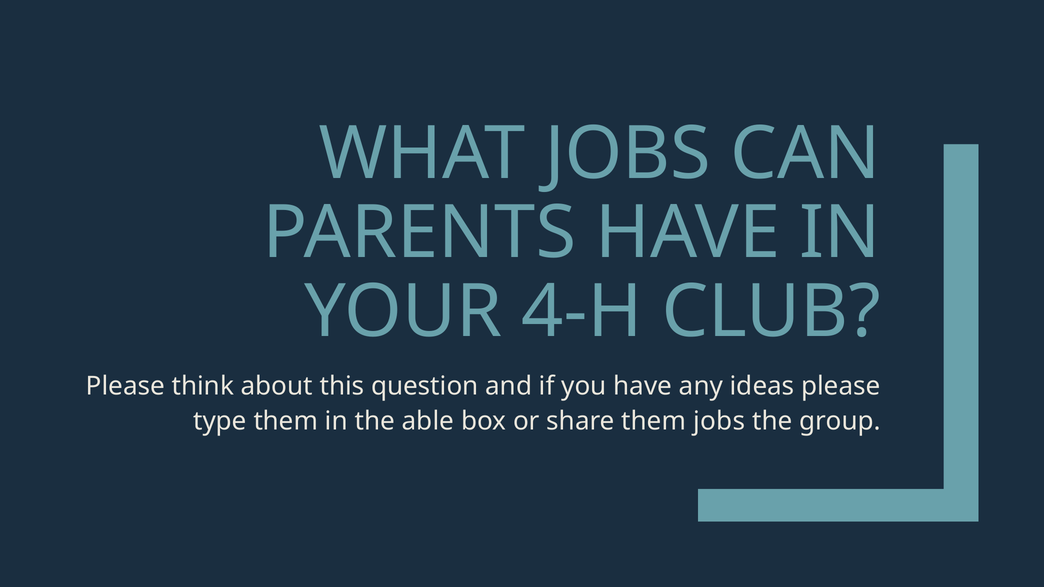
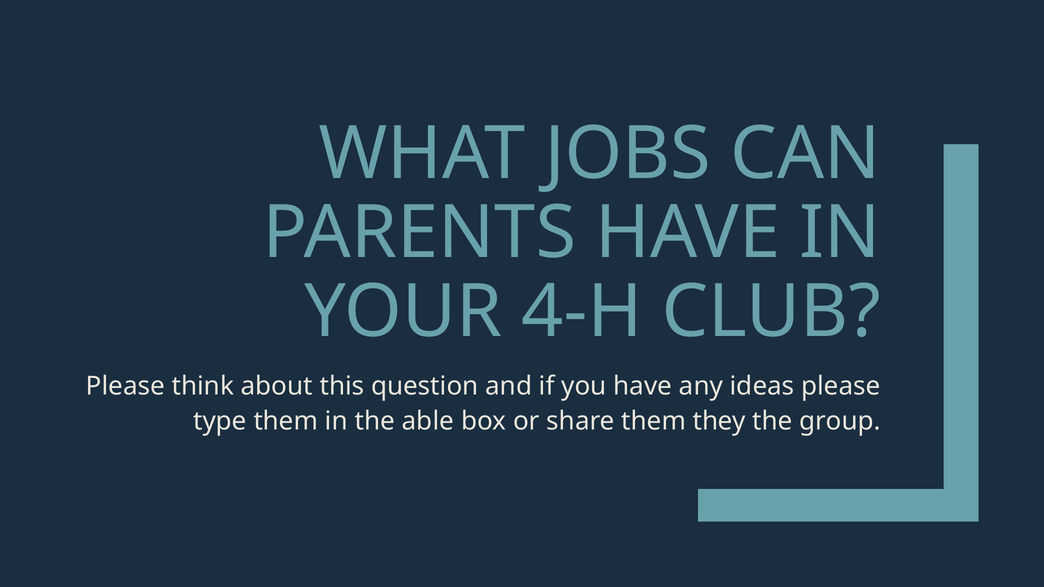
them jobs: jobs -> they
